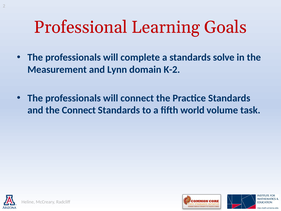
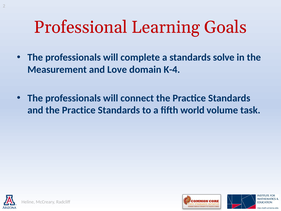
Lynn: Lynn -> Love
K-2: K-2 -> K-4
and the Connect: Connect -> Practice
